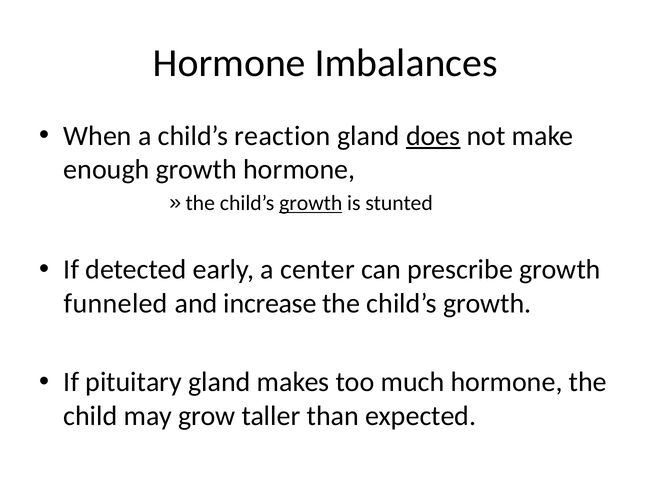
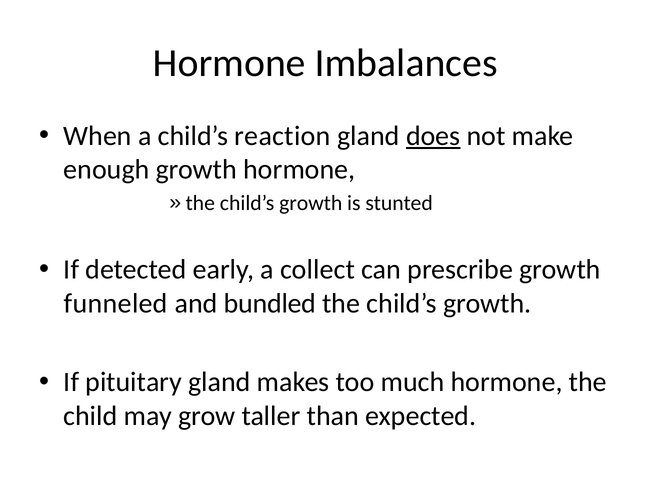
growth at (311, 203) underline: present -> none
center: center -> collect
increase: increase -> bundled
